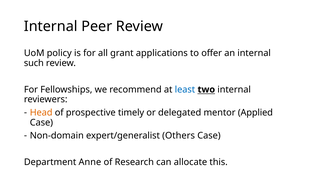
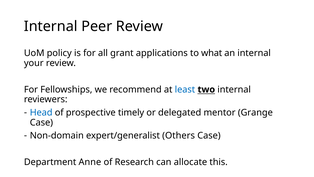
offer: offer -> what
such: such -> your
Head colour: orange -> blue
Applied: Applied -> Grange
